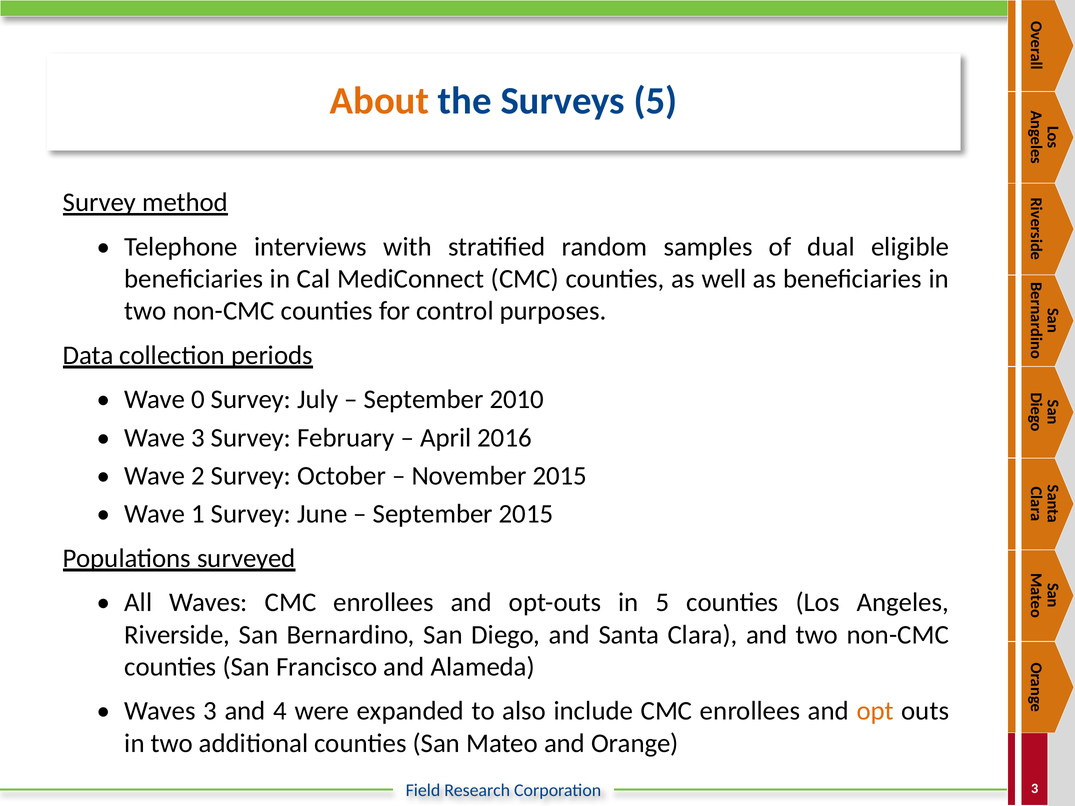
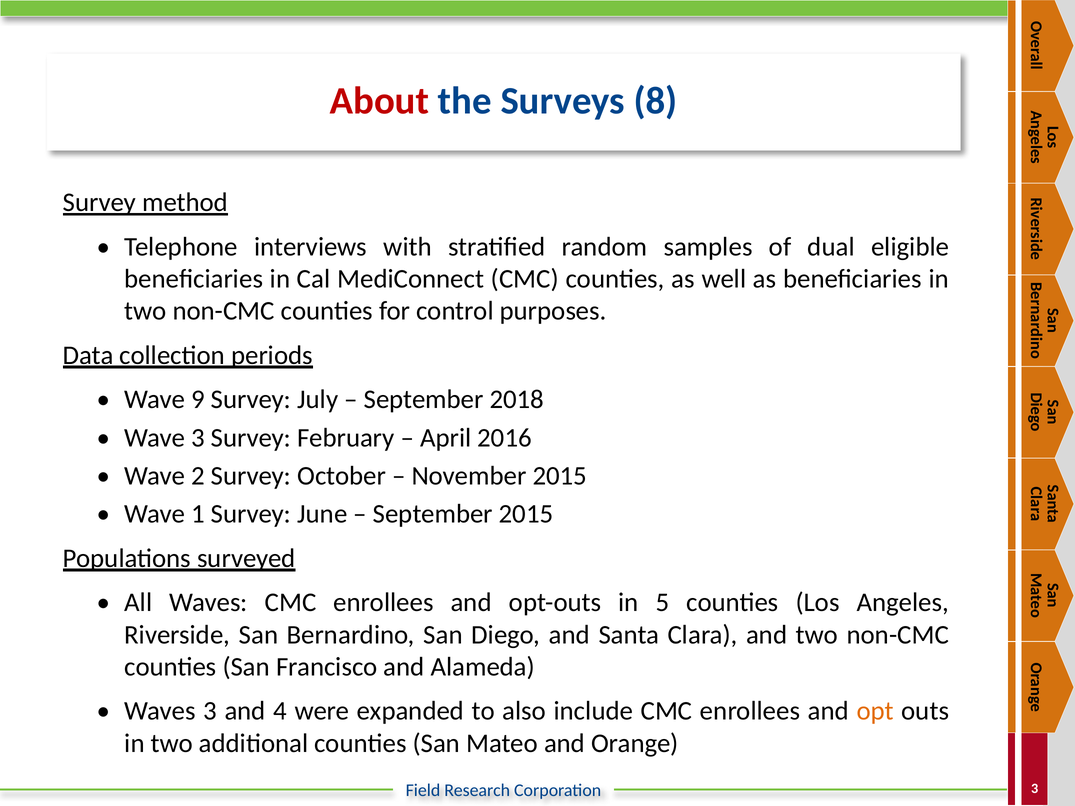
About colour: orange -> red
Surveys 5: 5 -> 8
0: 0 -> 9
2010: 2010 -> 2018
